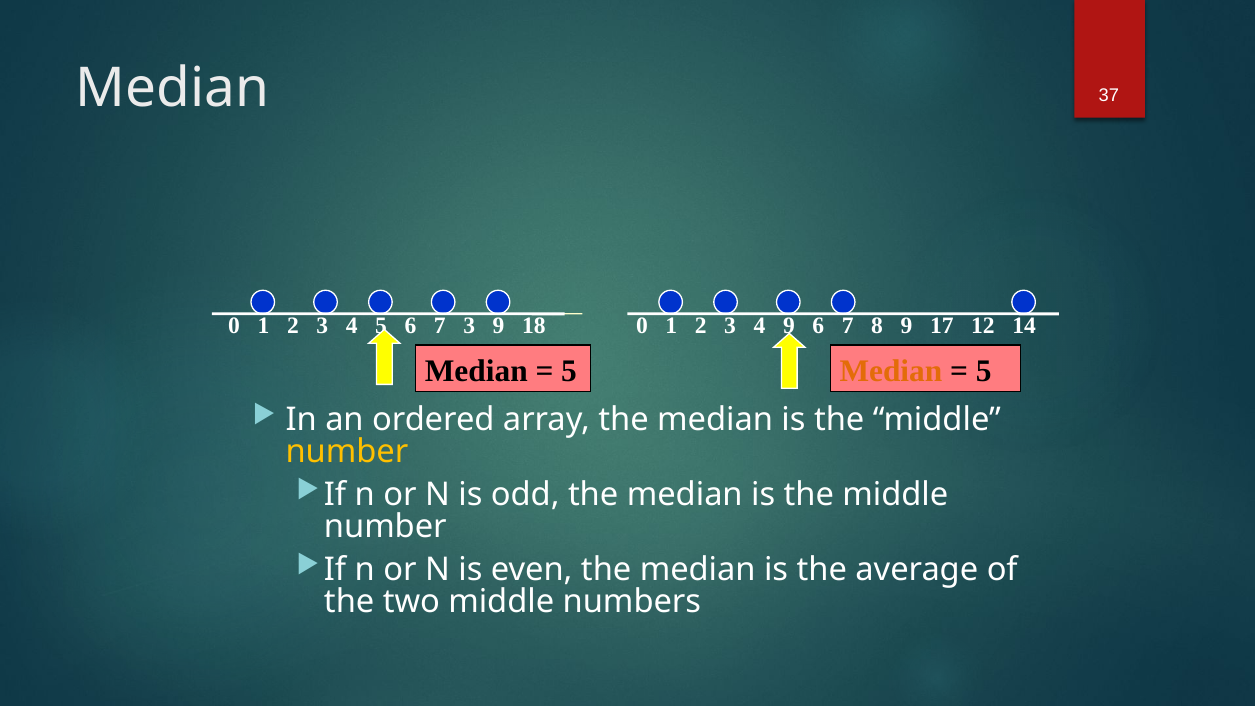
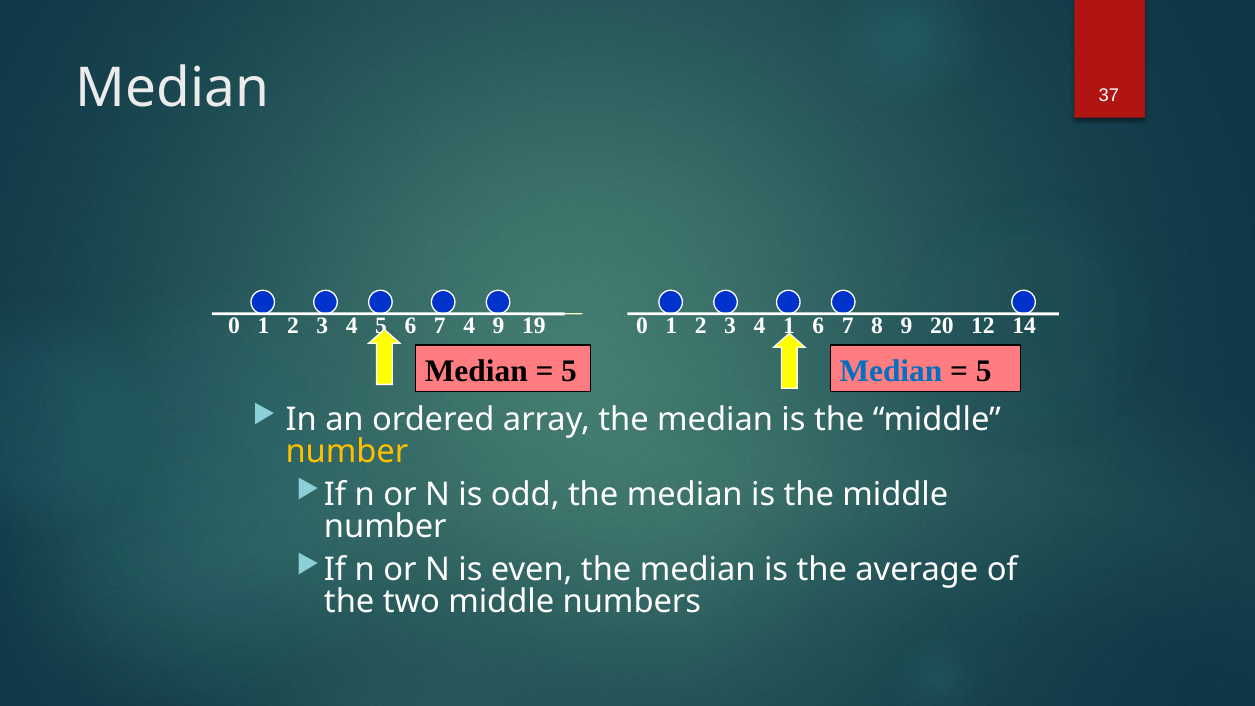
7 3: 3 -> 4
18: 18 -> 19
4 9: 9 -> 1
17: 17 -> 20
Median at (891, 371) colour: orange -> blue
